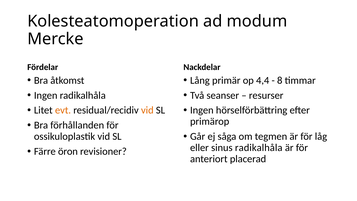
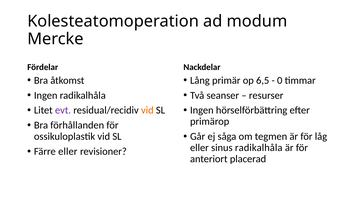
4,4: 4,4 -> 6,5
8: 8 -> 0
evt colour: orange -> purple
Färre öron: öron -> eller
